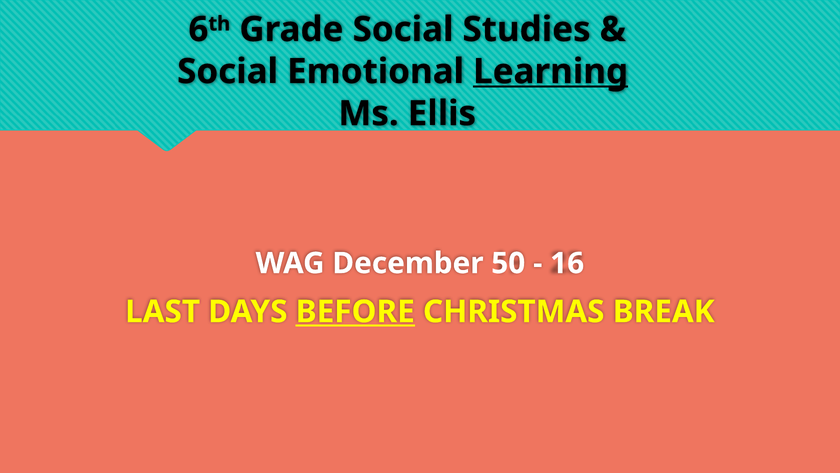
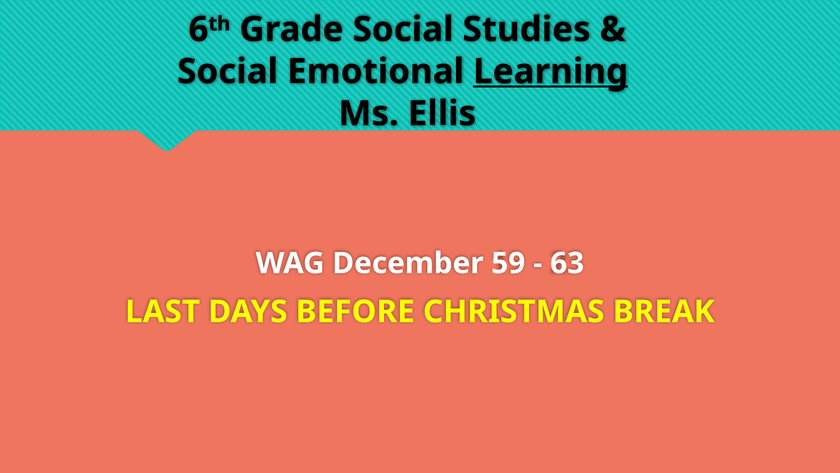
50: 50 -> 59
16: 16 -> 63
BEFORE underline: present -> none
